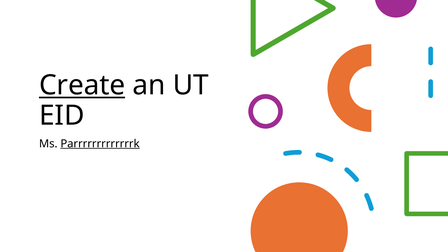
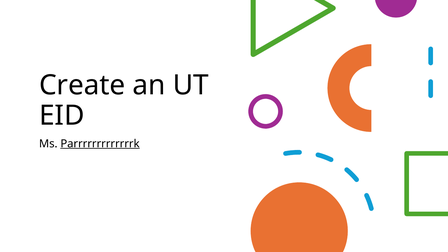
Create underline: present -> none
